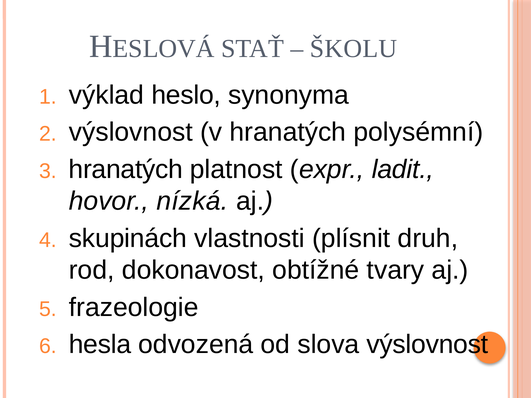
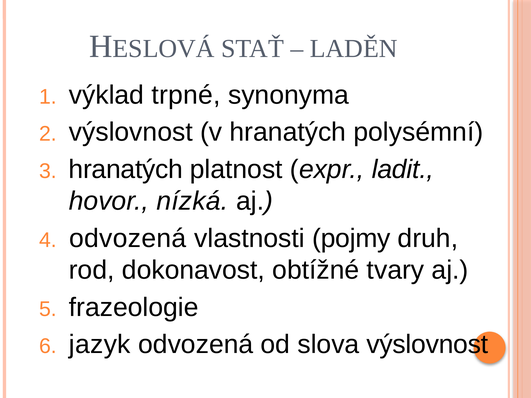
ŠKOLU: ŠKOLU -> LADĚN
heslo: heslo -> trpné
skupinách at (128, 238): skupinách -> odvozená
plísnit: plísnit -> pojmy
hesla: hesla -> jazyk
